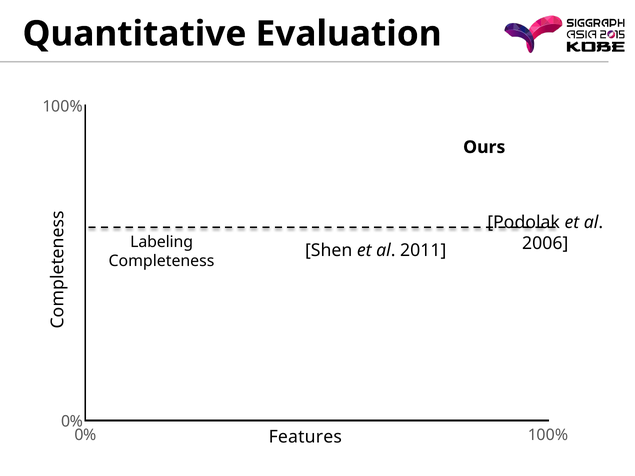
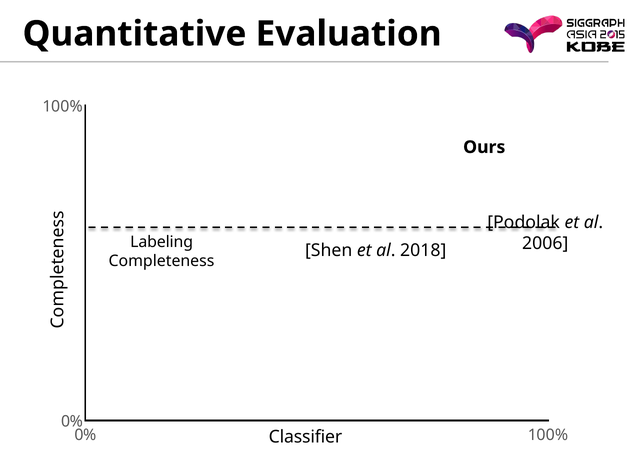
2011: 2011 -> 2018
Features: Features -> Classifier
